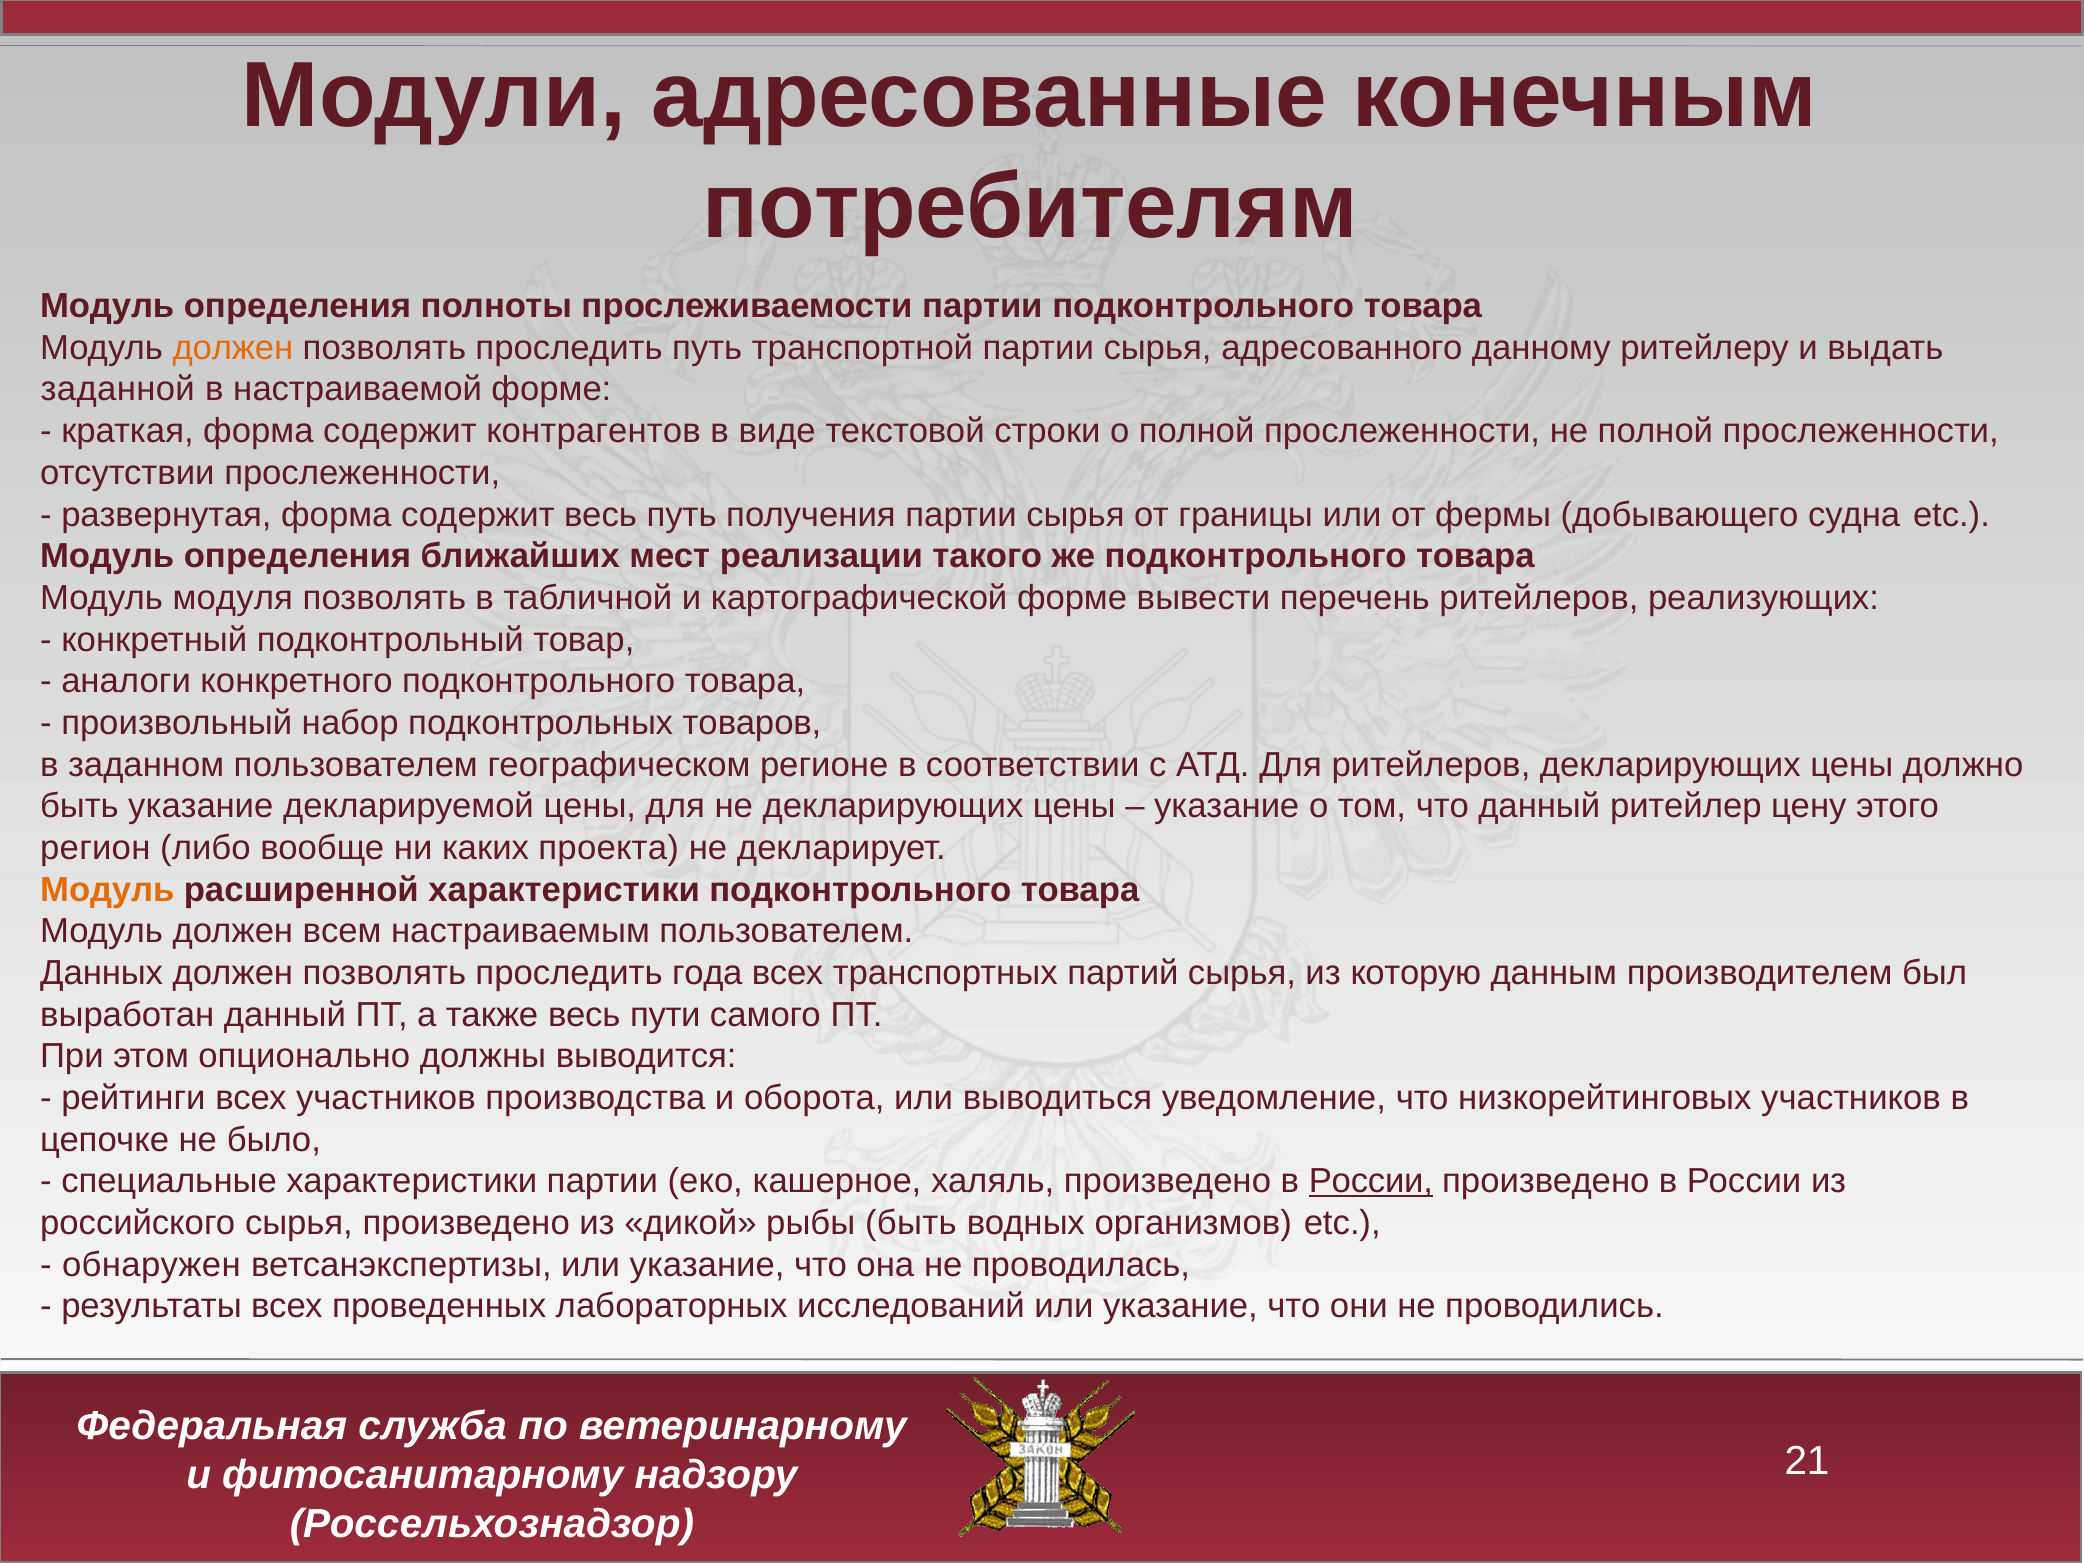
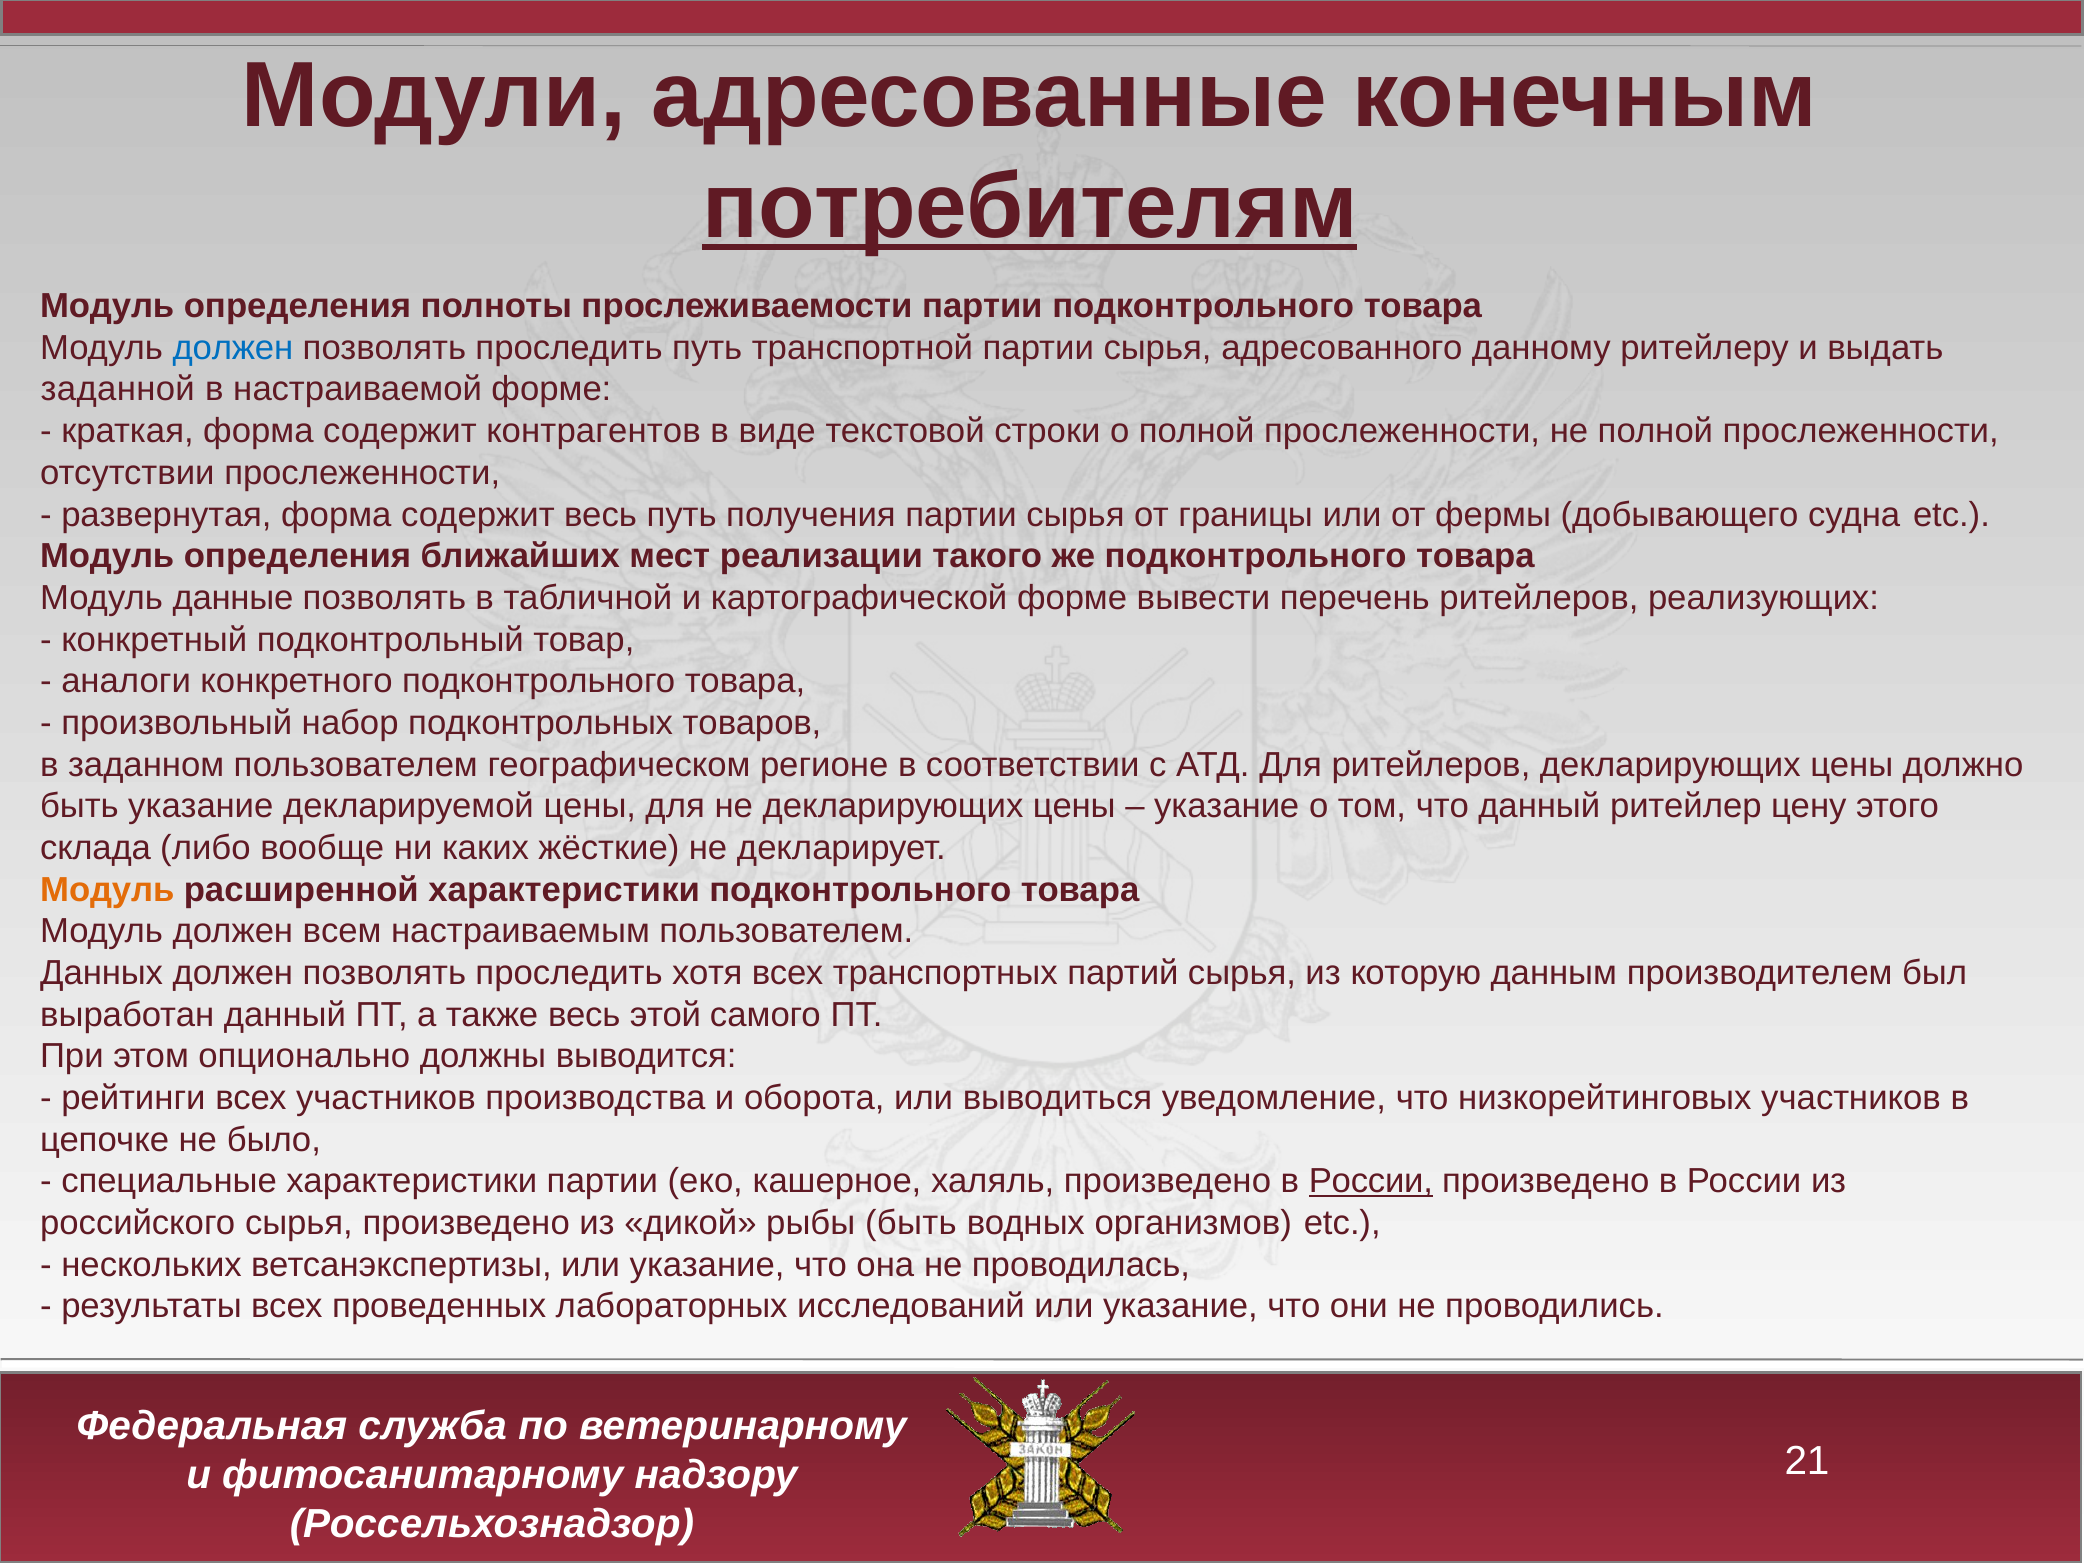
потребителям underline: none -> present
должен at (233, 348) colour: orange -> blue
модуля: модуля -> данные
регион: регион -> склада
проекта: проекта -> жёсткие
года: года -> хотя
пути: пути -> этой
обнаружен: обнаружен -> нескольких
